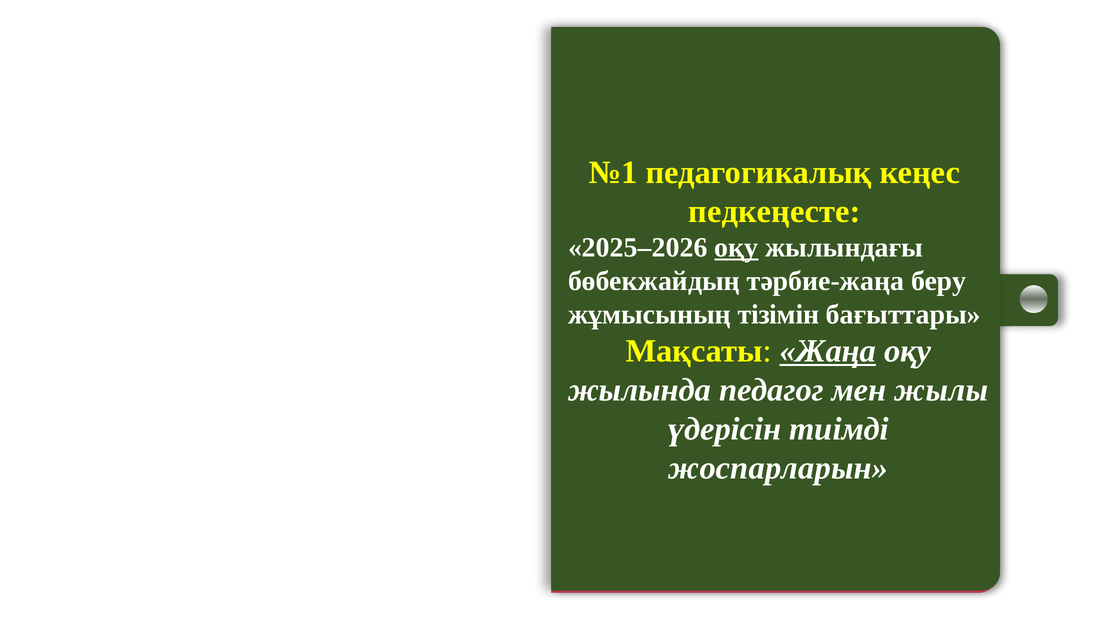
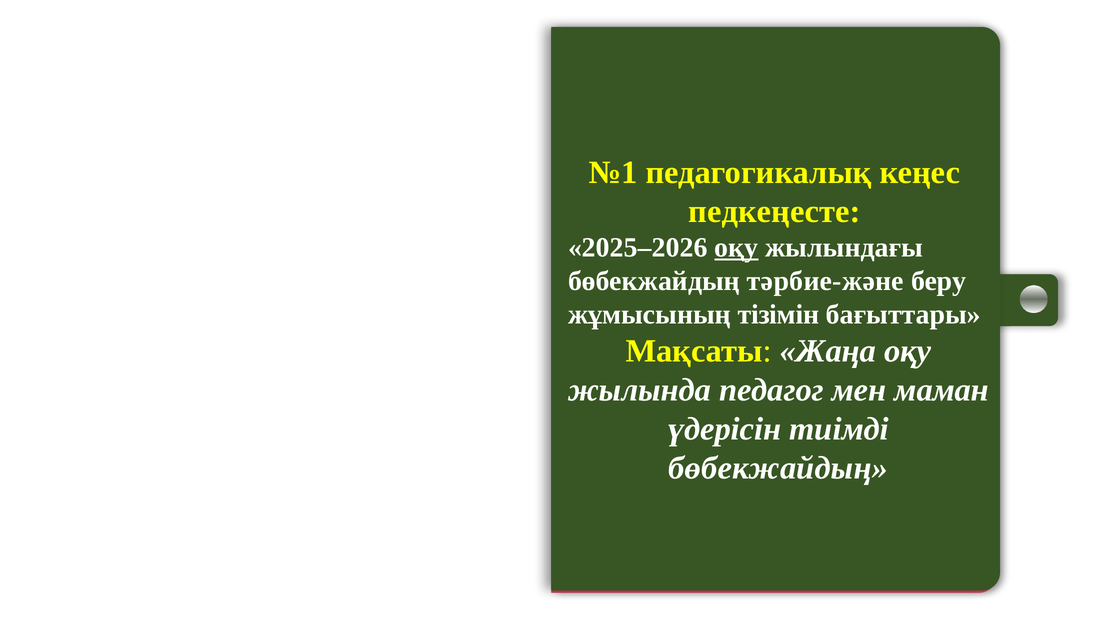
тәрбие-жаңа: тәрбие-жаңа -> тәрбие-және
Жаңа underline: present -> none
жылы: жылы -> маман
жоспарларын at (778, 468): жоспарларын -> бөбекжайдың
